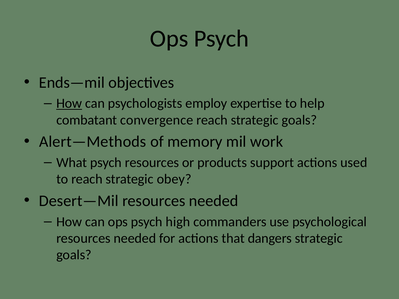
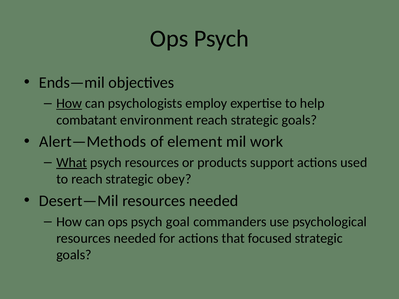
convergence: convergence -> environment
memory: memory -> element
What underline: none -> present
high: high -> goal
dangers: dangers -> focused
